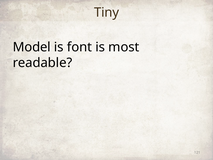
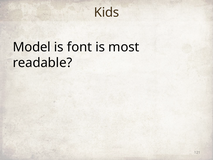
Tiny: Tiny -> Kids
